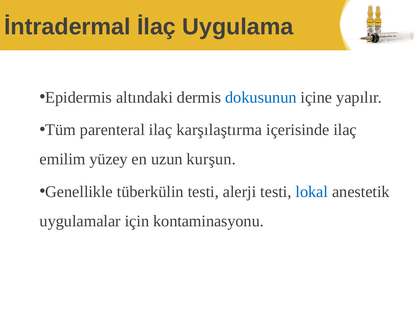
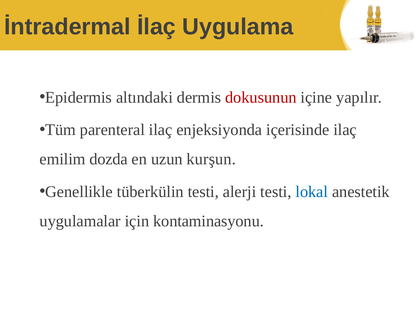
dokusunun colour: blue -> red
karşılaştırma: karşılaştırma -> enjeksiyonda
yüzey: yüzey -> dozda
